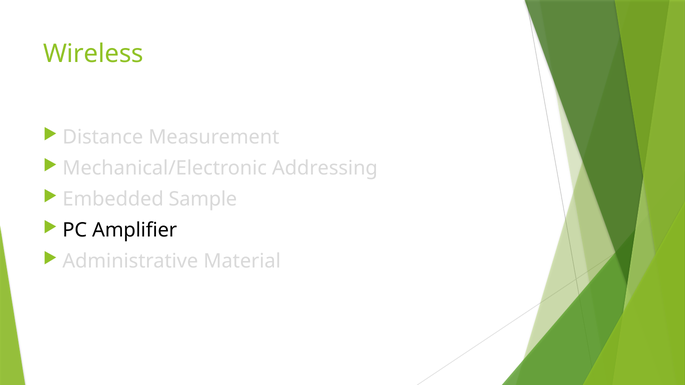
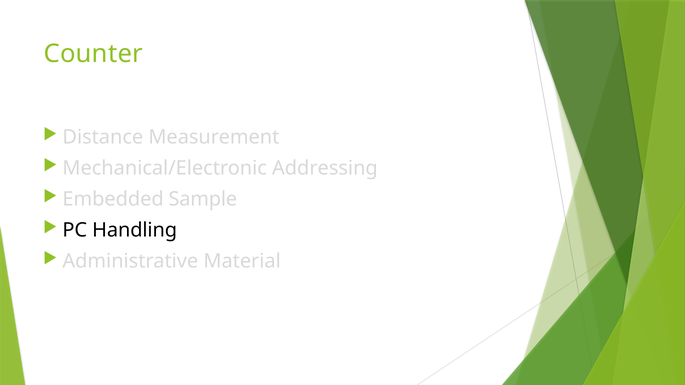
Wireless: Wireless -> Counter
Amplifier: Amplifier -> Handling
